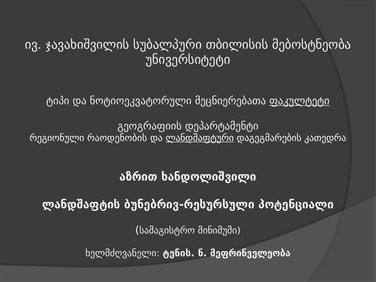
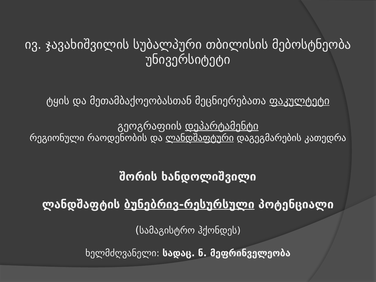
ტიპი: ტიპი -> ტყის
ნოტიოეკვატორული: ნოტიოეკვატორული -> მეთამბაქოეობასთან
დეპარტამენტი underline: none -> present
აზრით: აზრით -> შორის
ბუნებრივ-რესურსული underline: none -> present
მინიმუმი: მინიმუმი -> ჰქონდეს
ტენის: ტენის -> სადაც
